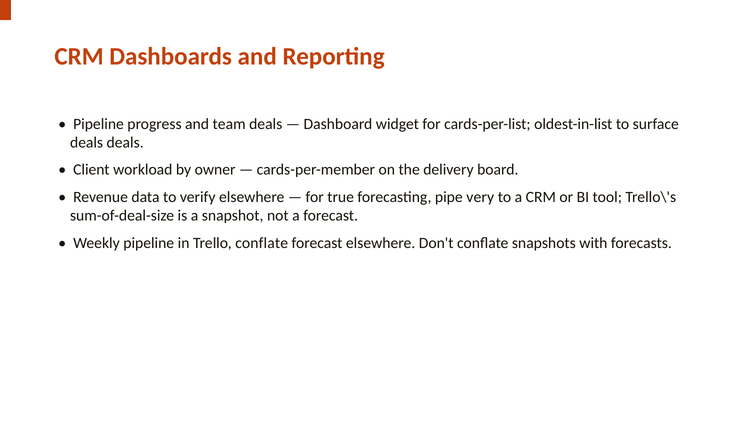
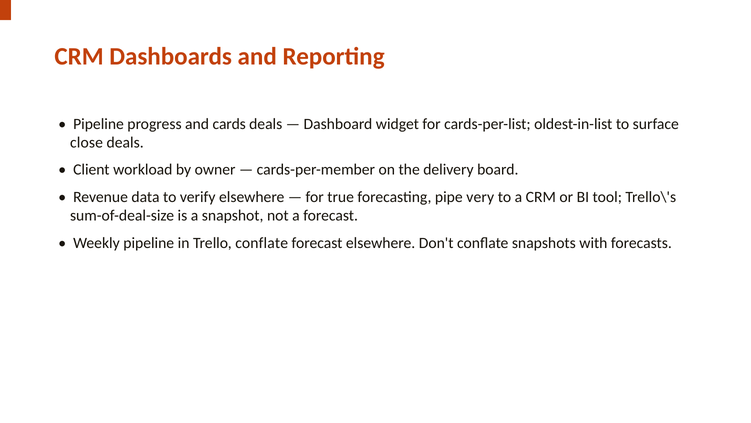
team: team -> cards
deals at (87, 142): deals -> close
